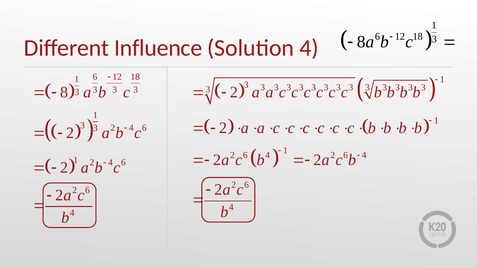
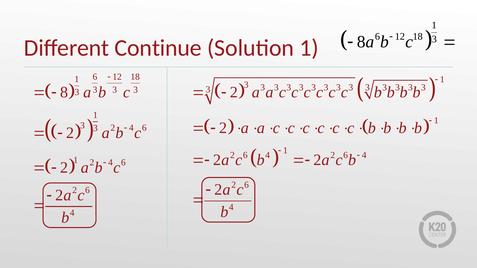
Influence: Influence -> Continue
Solution 4: 4 -> 1
